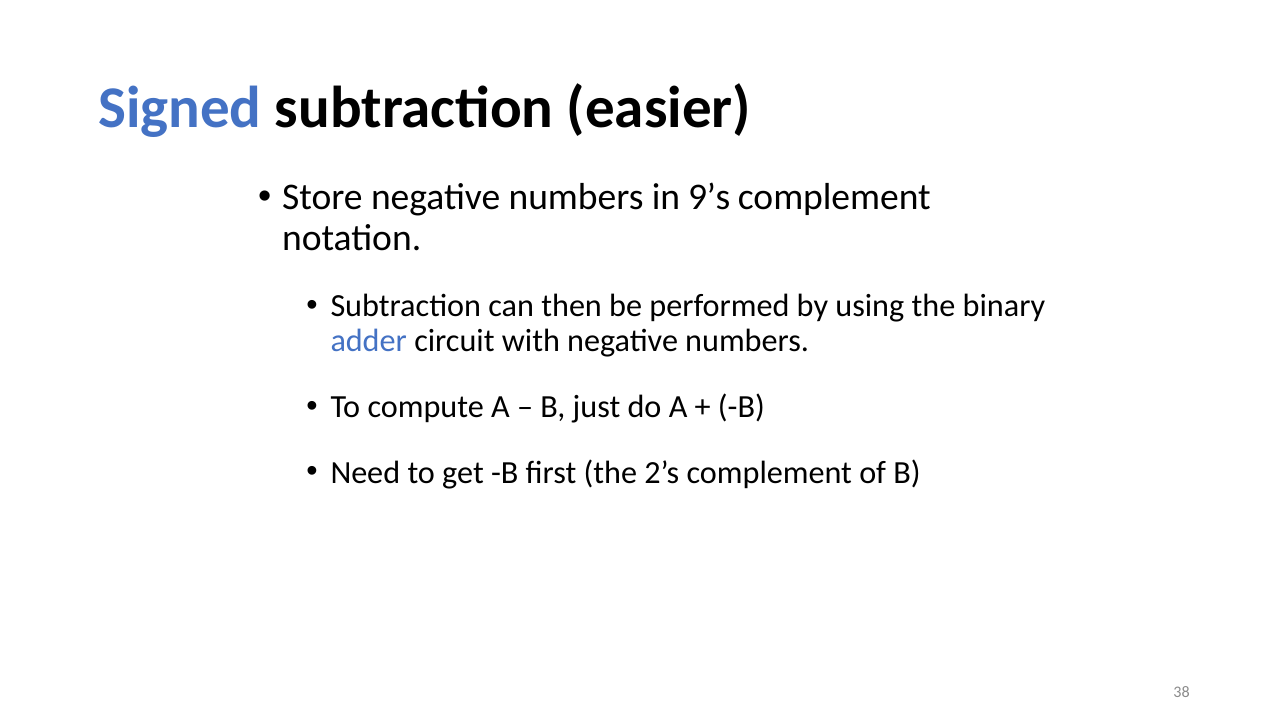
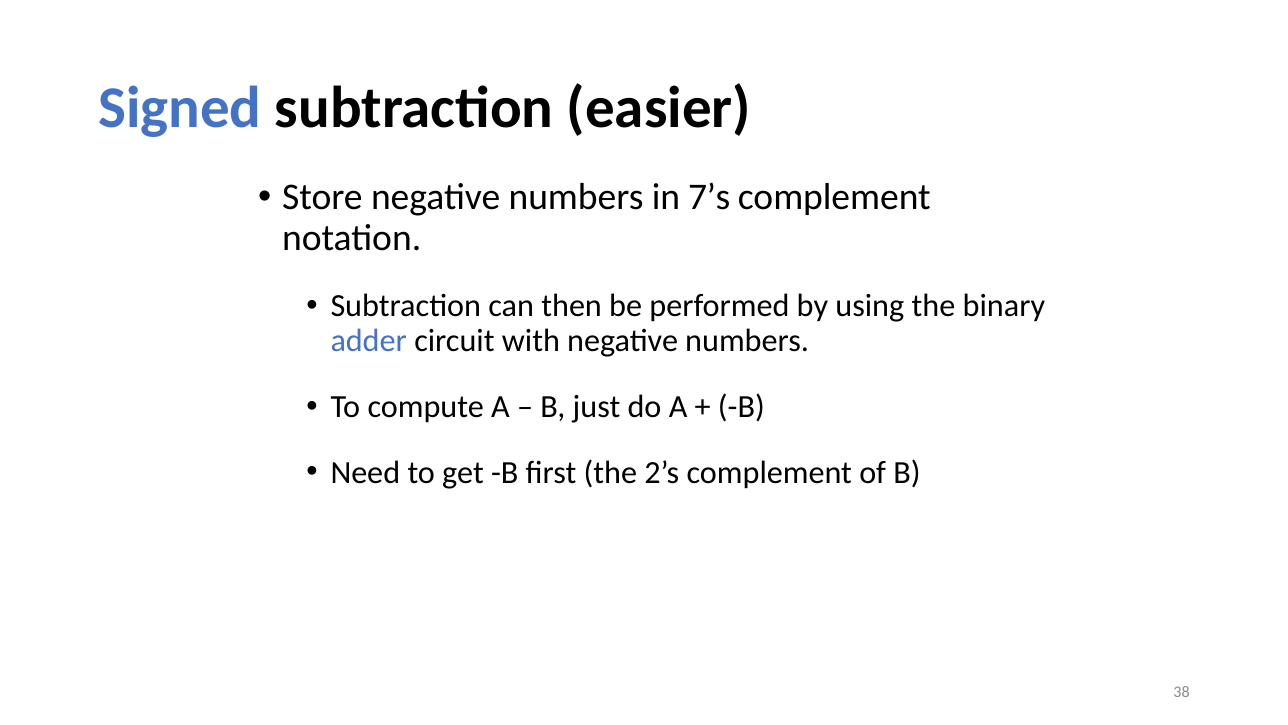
9’s: 9’s -> 7’s
